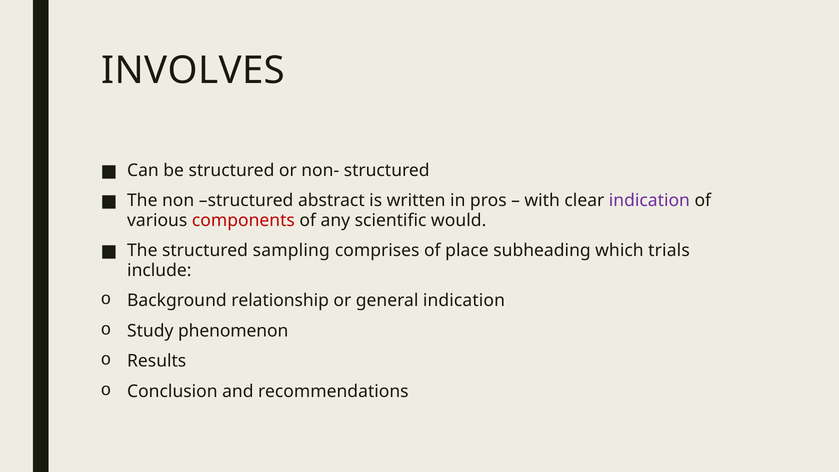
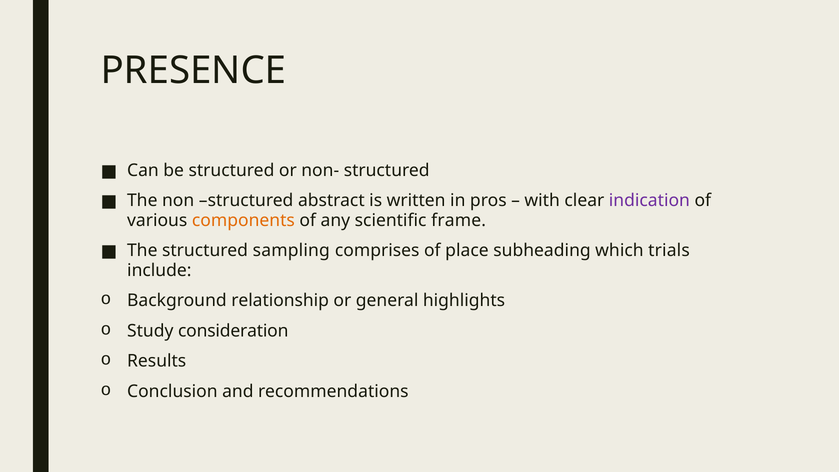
INVOLVES: INVOLVES -> PRESENCE
components colour: red -> orange
would: would -> frame
general indication: indication -> highlights
phenomenon: phenomenon -> consideration
